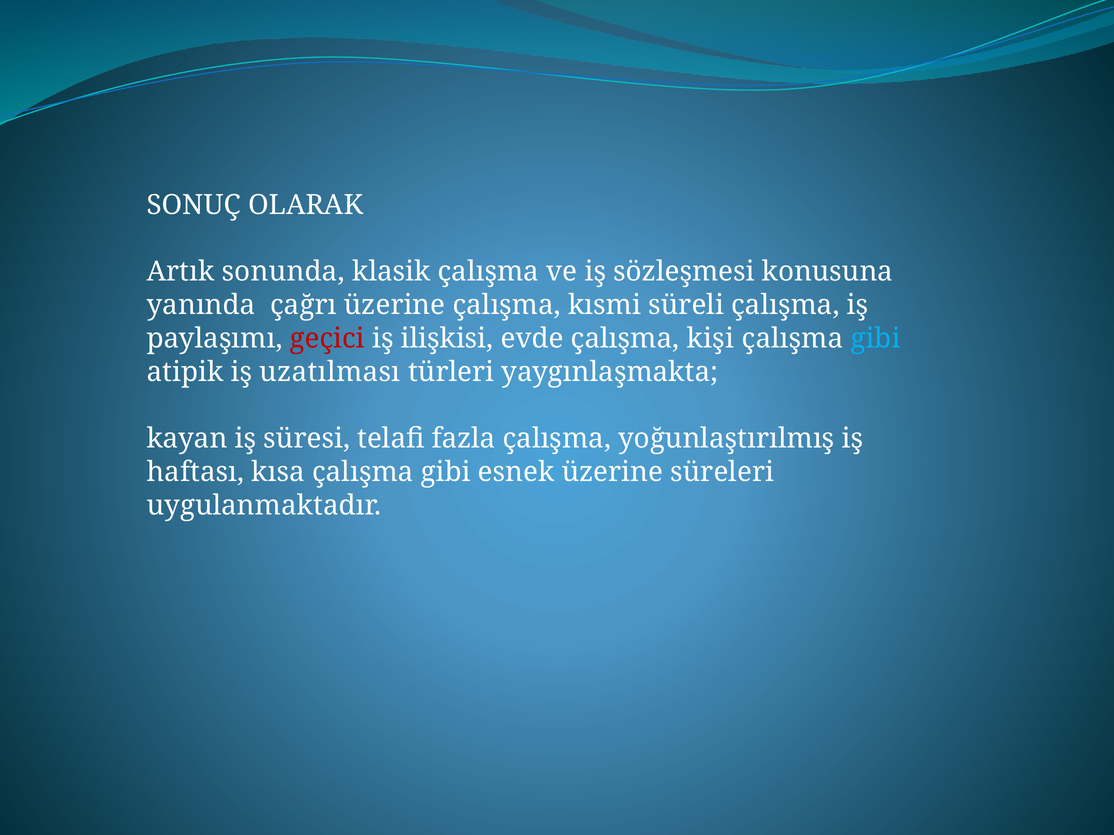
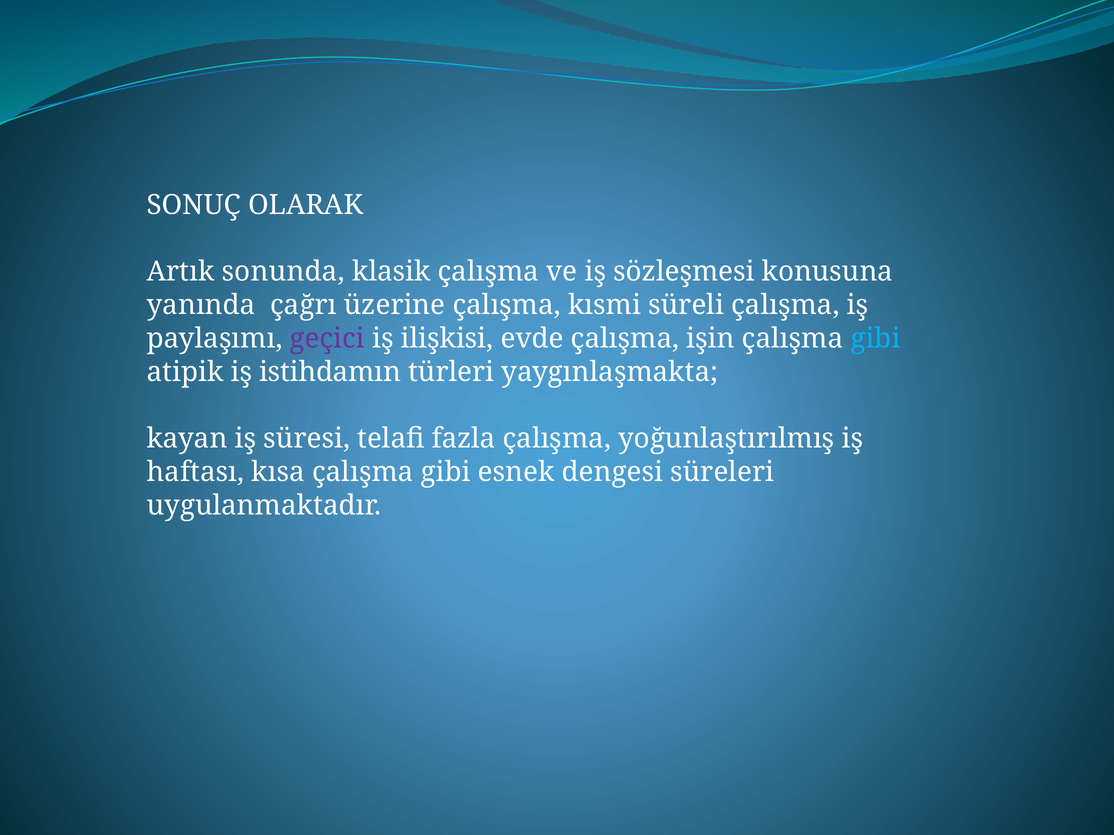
geçici colour: red -> purple
kişi: kişi -> işin
uzatılması: uzatılması -> istihdamın
esnek üzerine: üzerine -> dengesi
